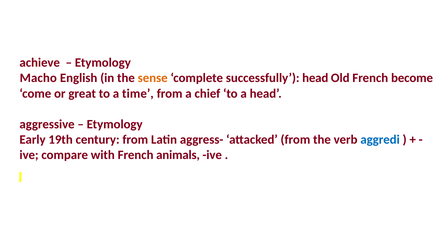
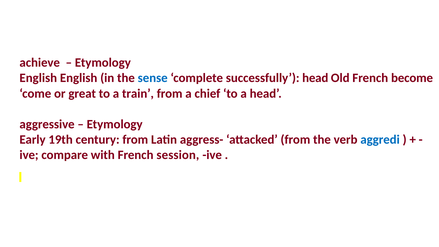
Macho at (38, 78): Macho -> English
sense colour: orange -> blue
time: time -> train
animals: animals -> session
